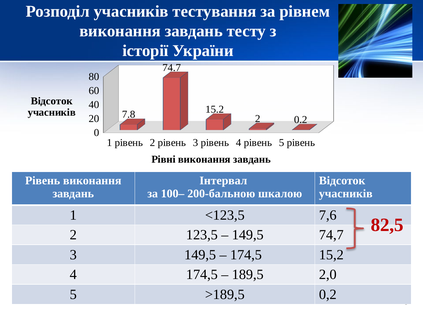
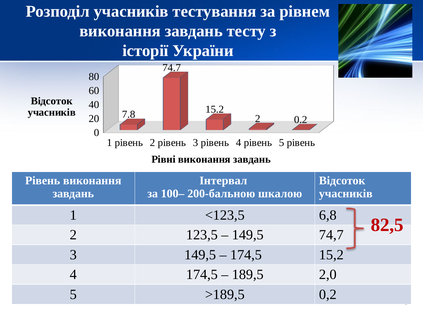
7,6: 7,6 -> 6,8
